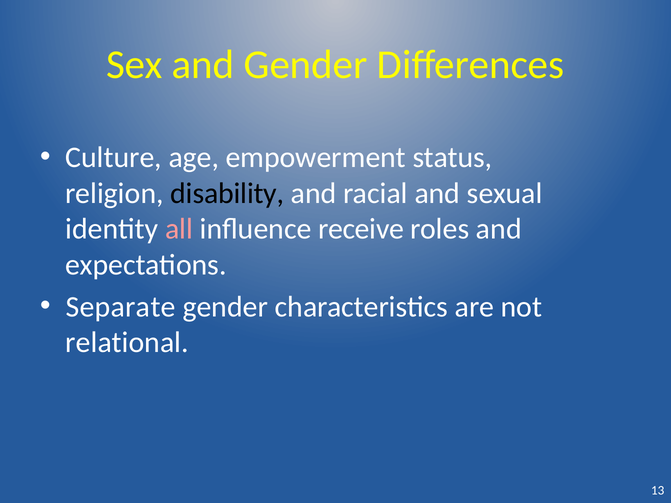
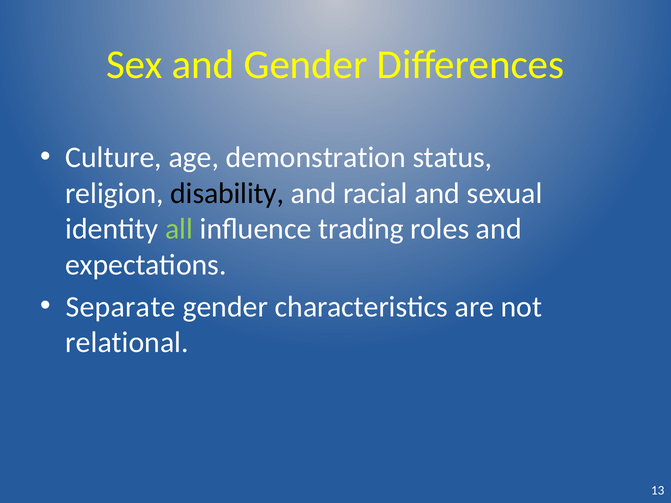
empowerment: empowerment -> demonstration
all colour: pink -> light green
receive: receive -> trading
